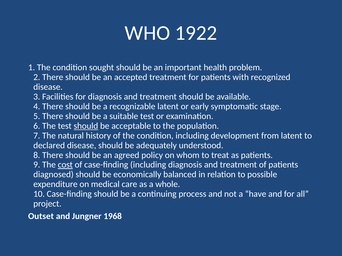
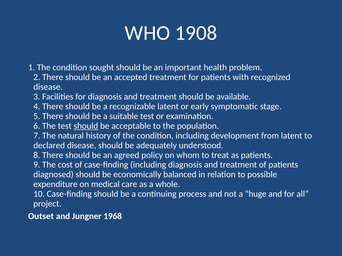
1922: 1922 -> 1908
cost underline: present -> none
have: have -> huge
